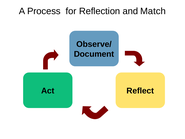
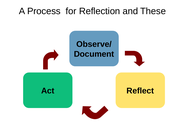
Match: Match -> These
